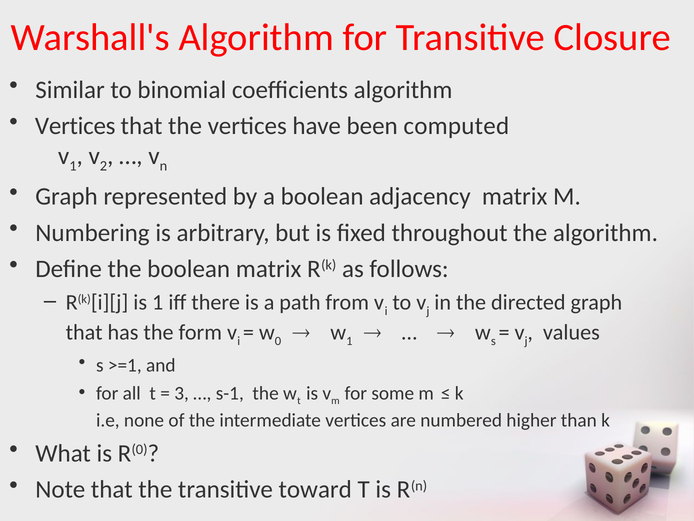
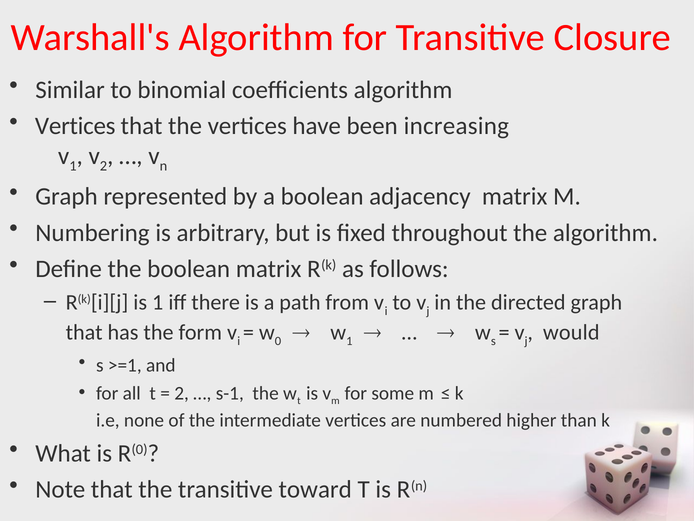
computed: computed -> increasing
values: values -> would
3 at (182, 393): 3 -> 2
